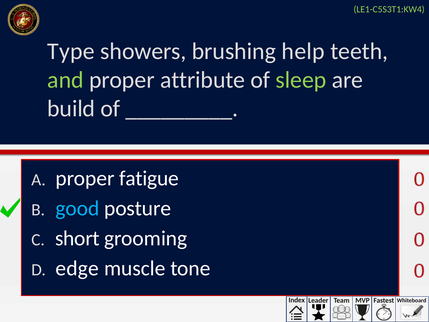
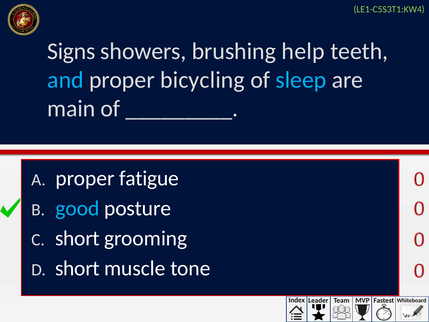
Type: Type -> Signs
and colour: light green -> light blue
attribute: attribute -> bicycling
sleep colour: light green -> light blue
build: build -> main
edge at (77, 268): edge -> short
